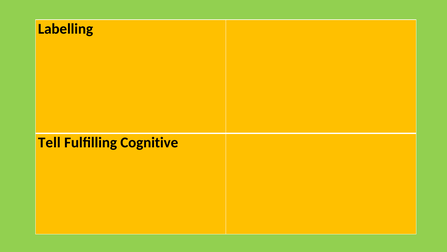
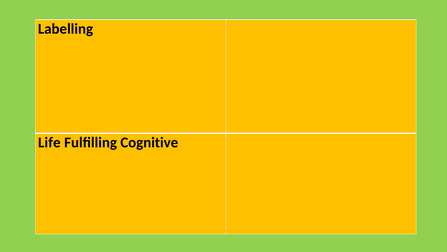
Tell: Tell -> Life
